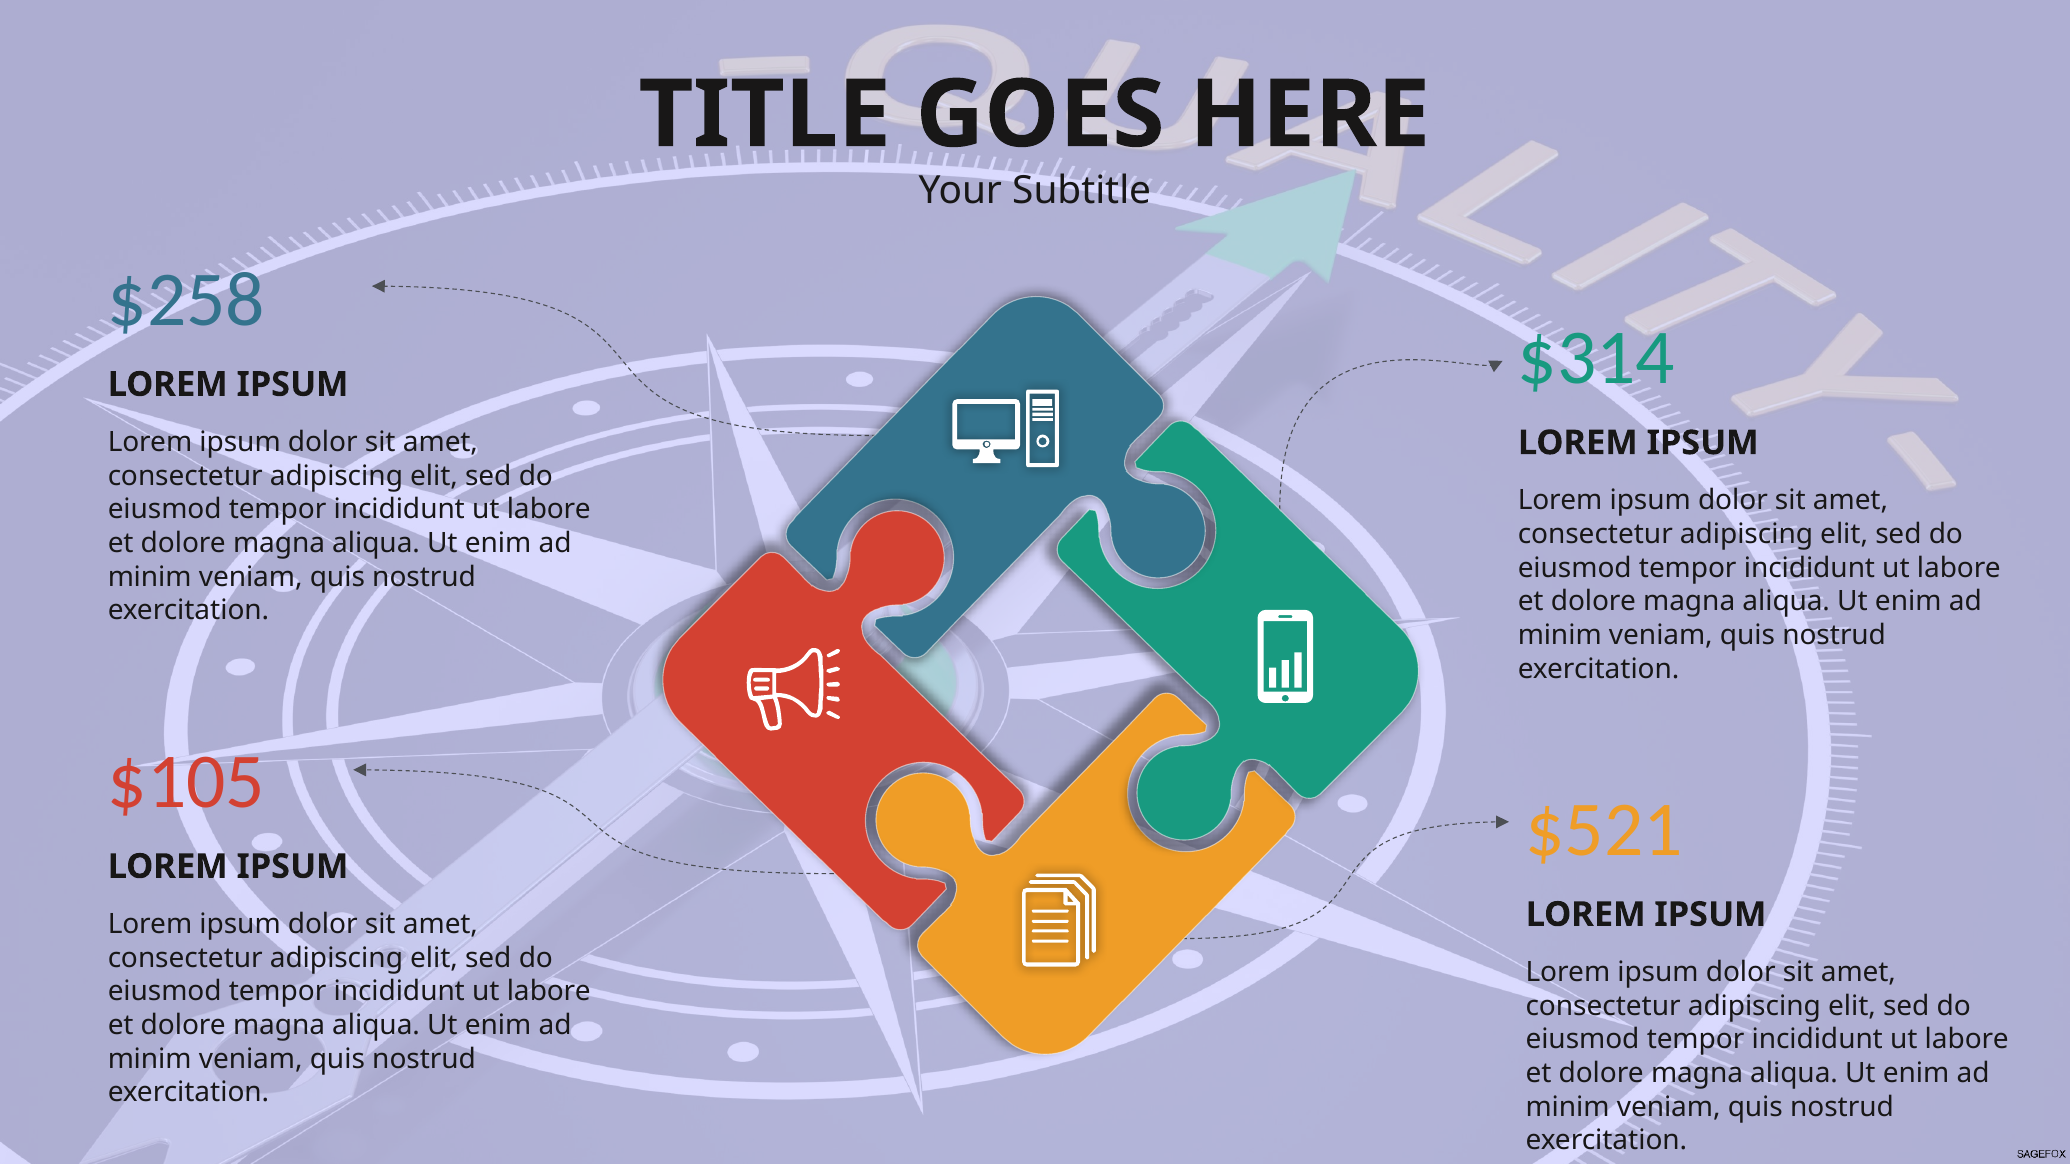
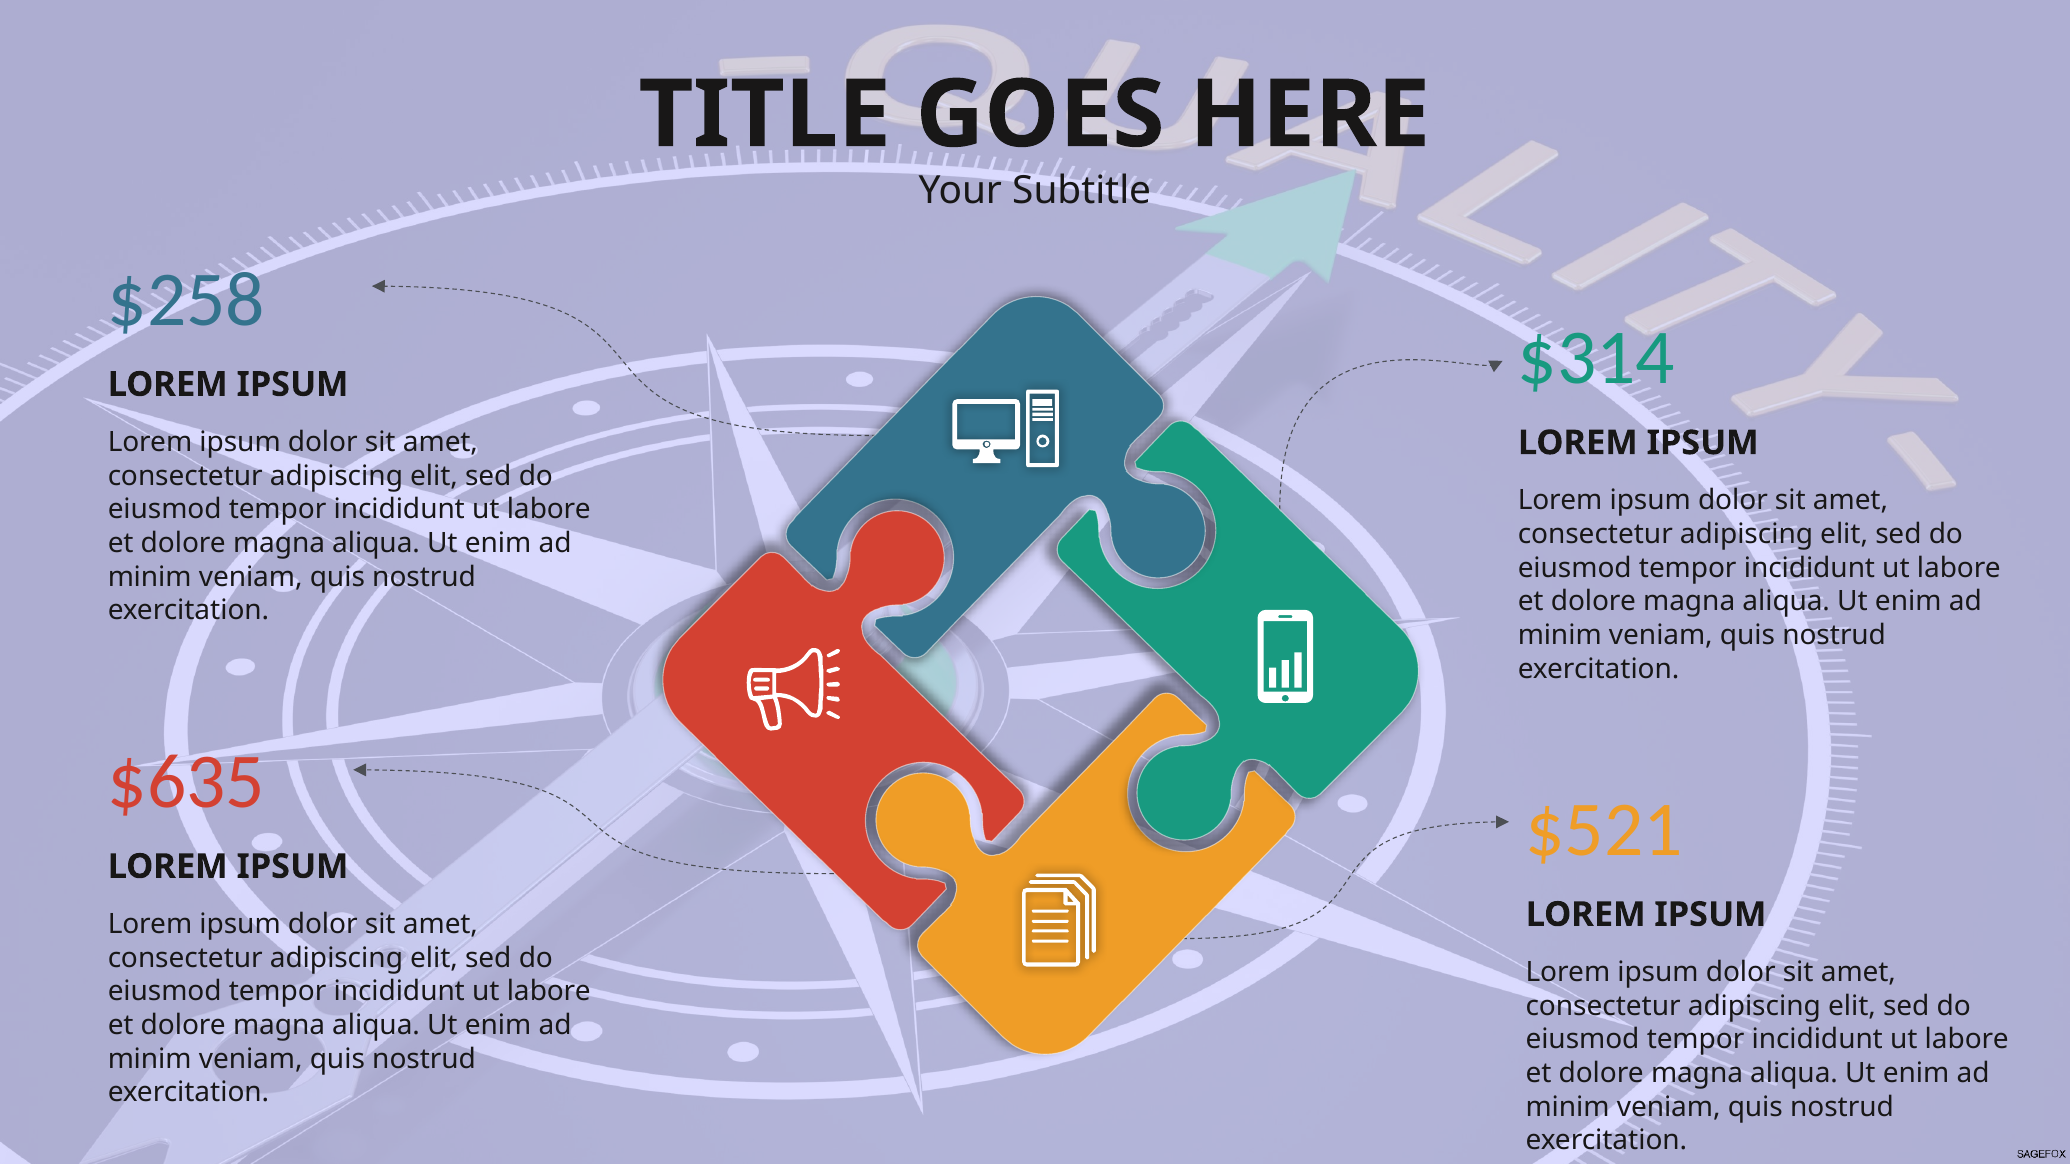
$105: $105 -> $635
